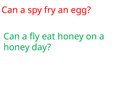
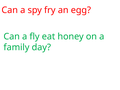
honey at (17, 47): honey -> family
